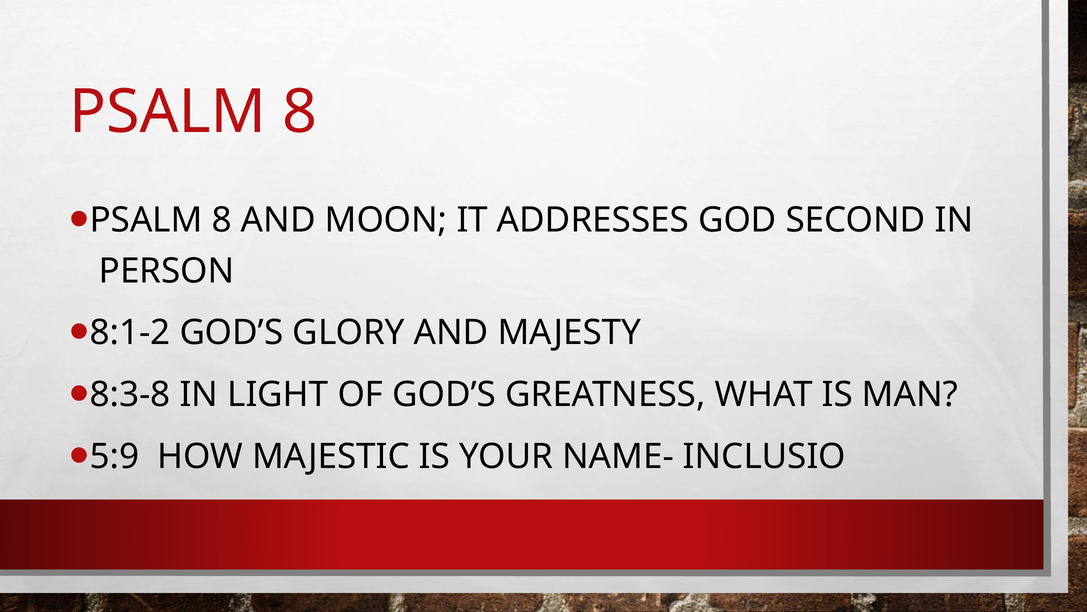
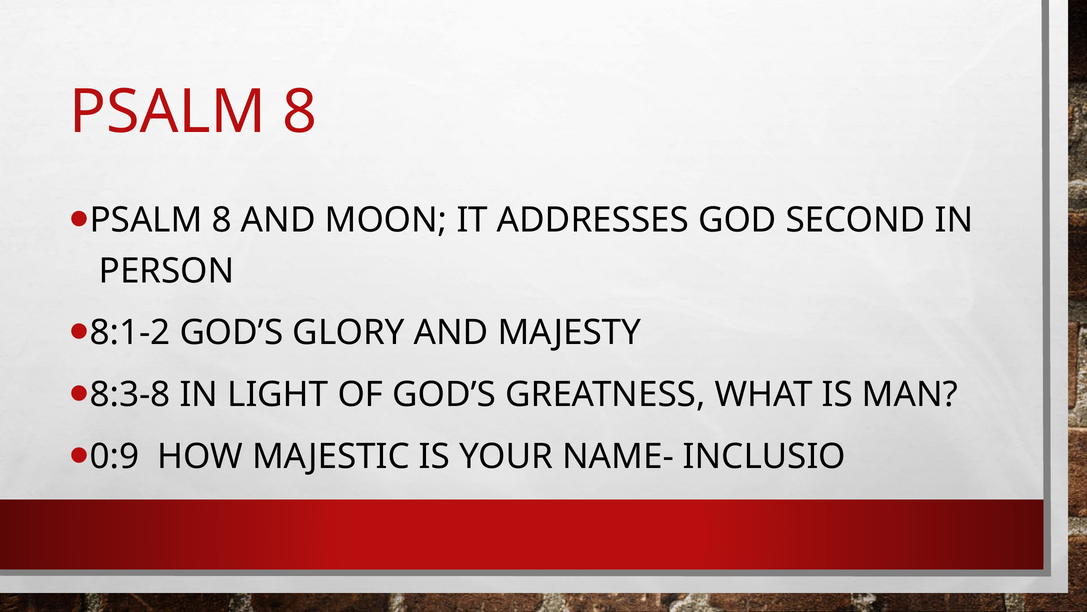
5:9: 5:9 -> 0:9
